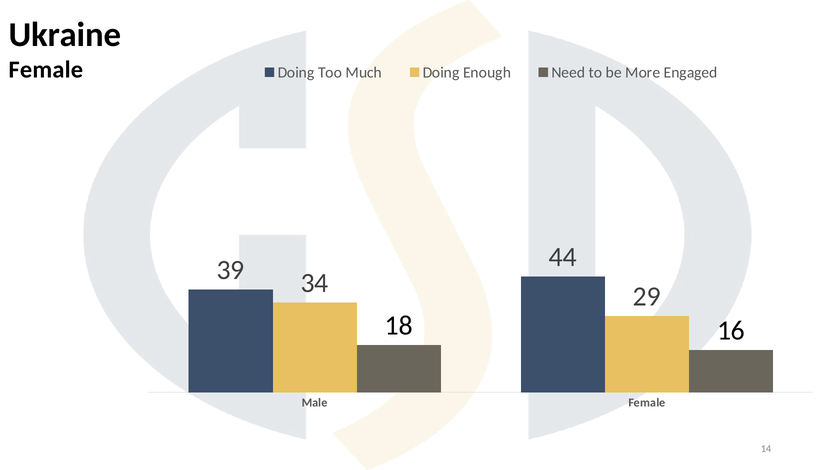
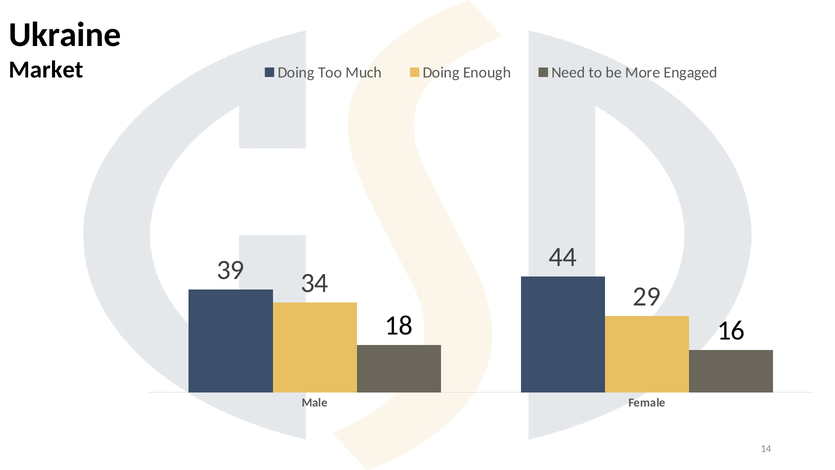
Female at (46, 70): Female -> Market
